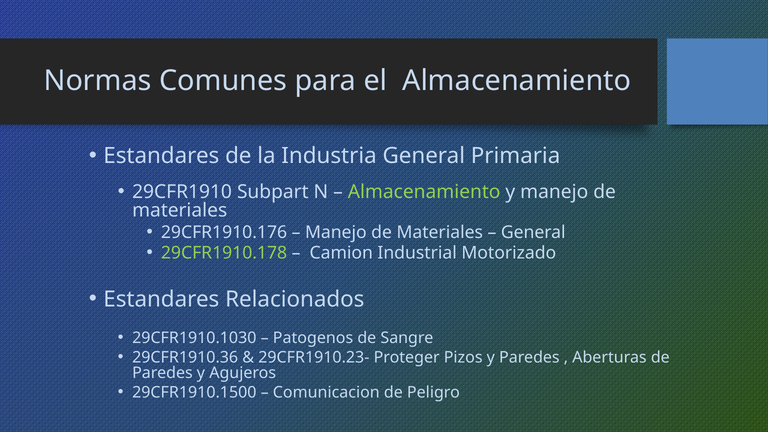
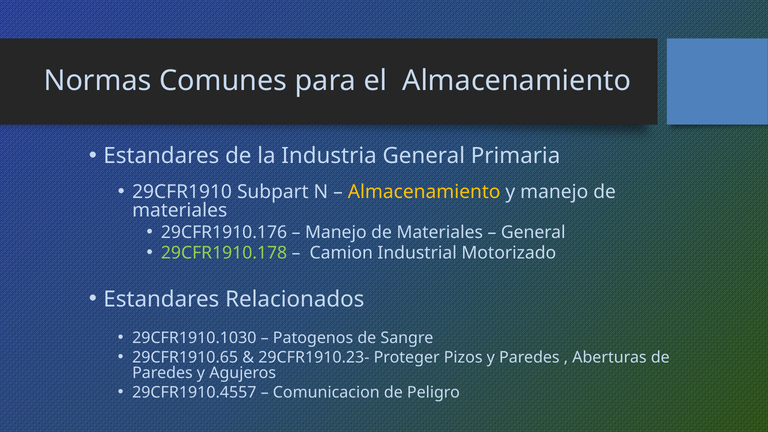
Almacenamiento at (424, 192) colour: light green -> yellow
29CFR1910.36: 29CFR1910.36 -> 29CFR1910.65
29CFR1910.1500: 29CFR1910.1500 -> 29CFR1910.4557
